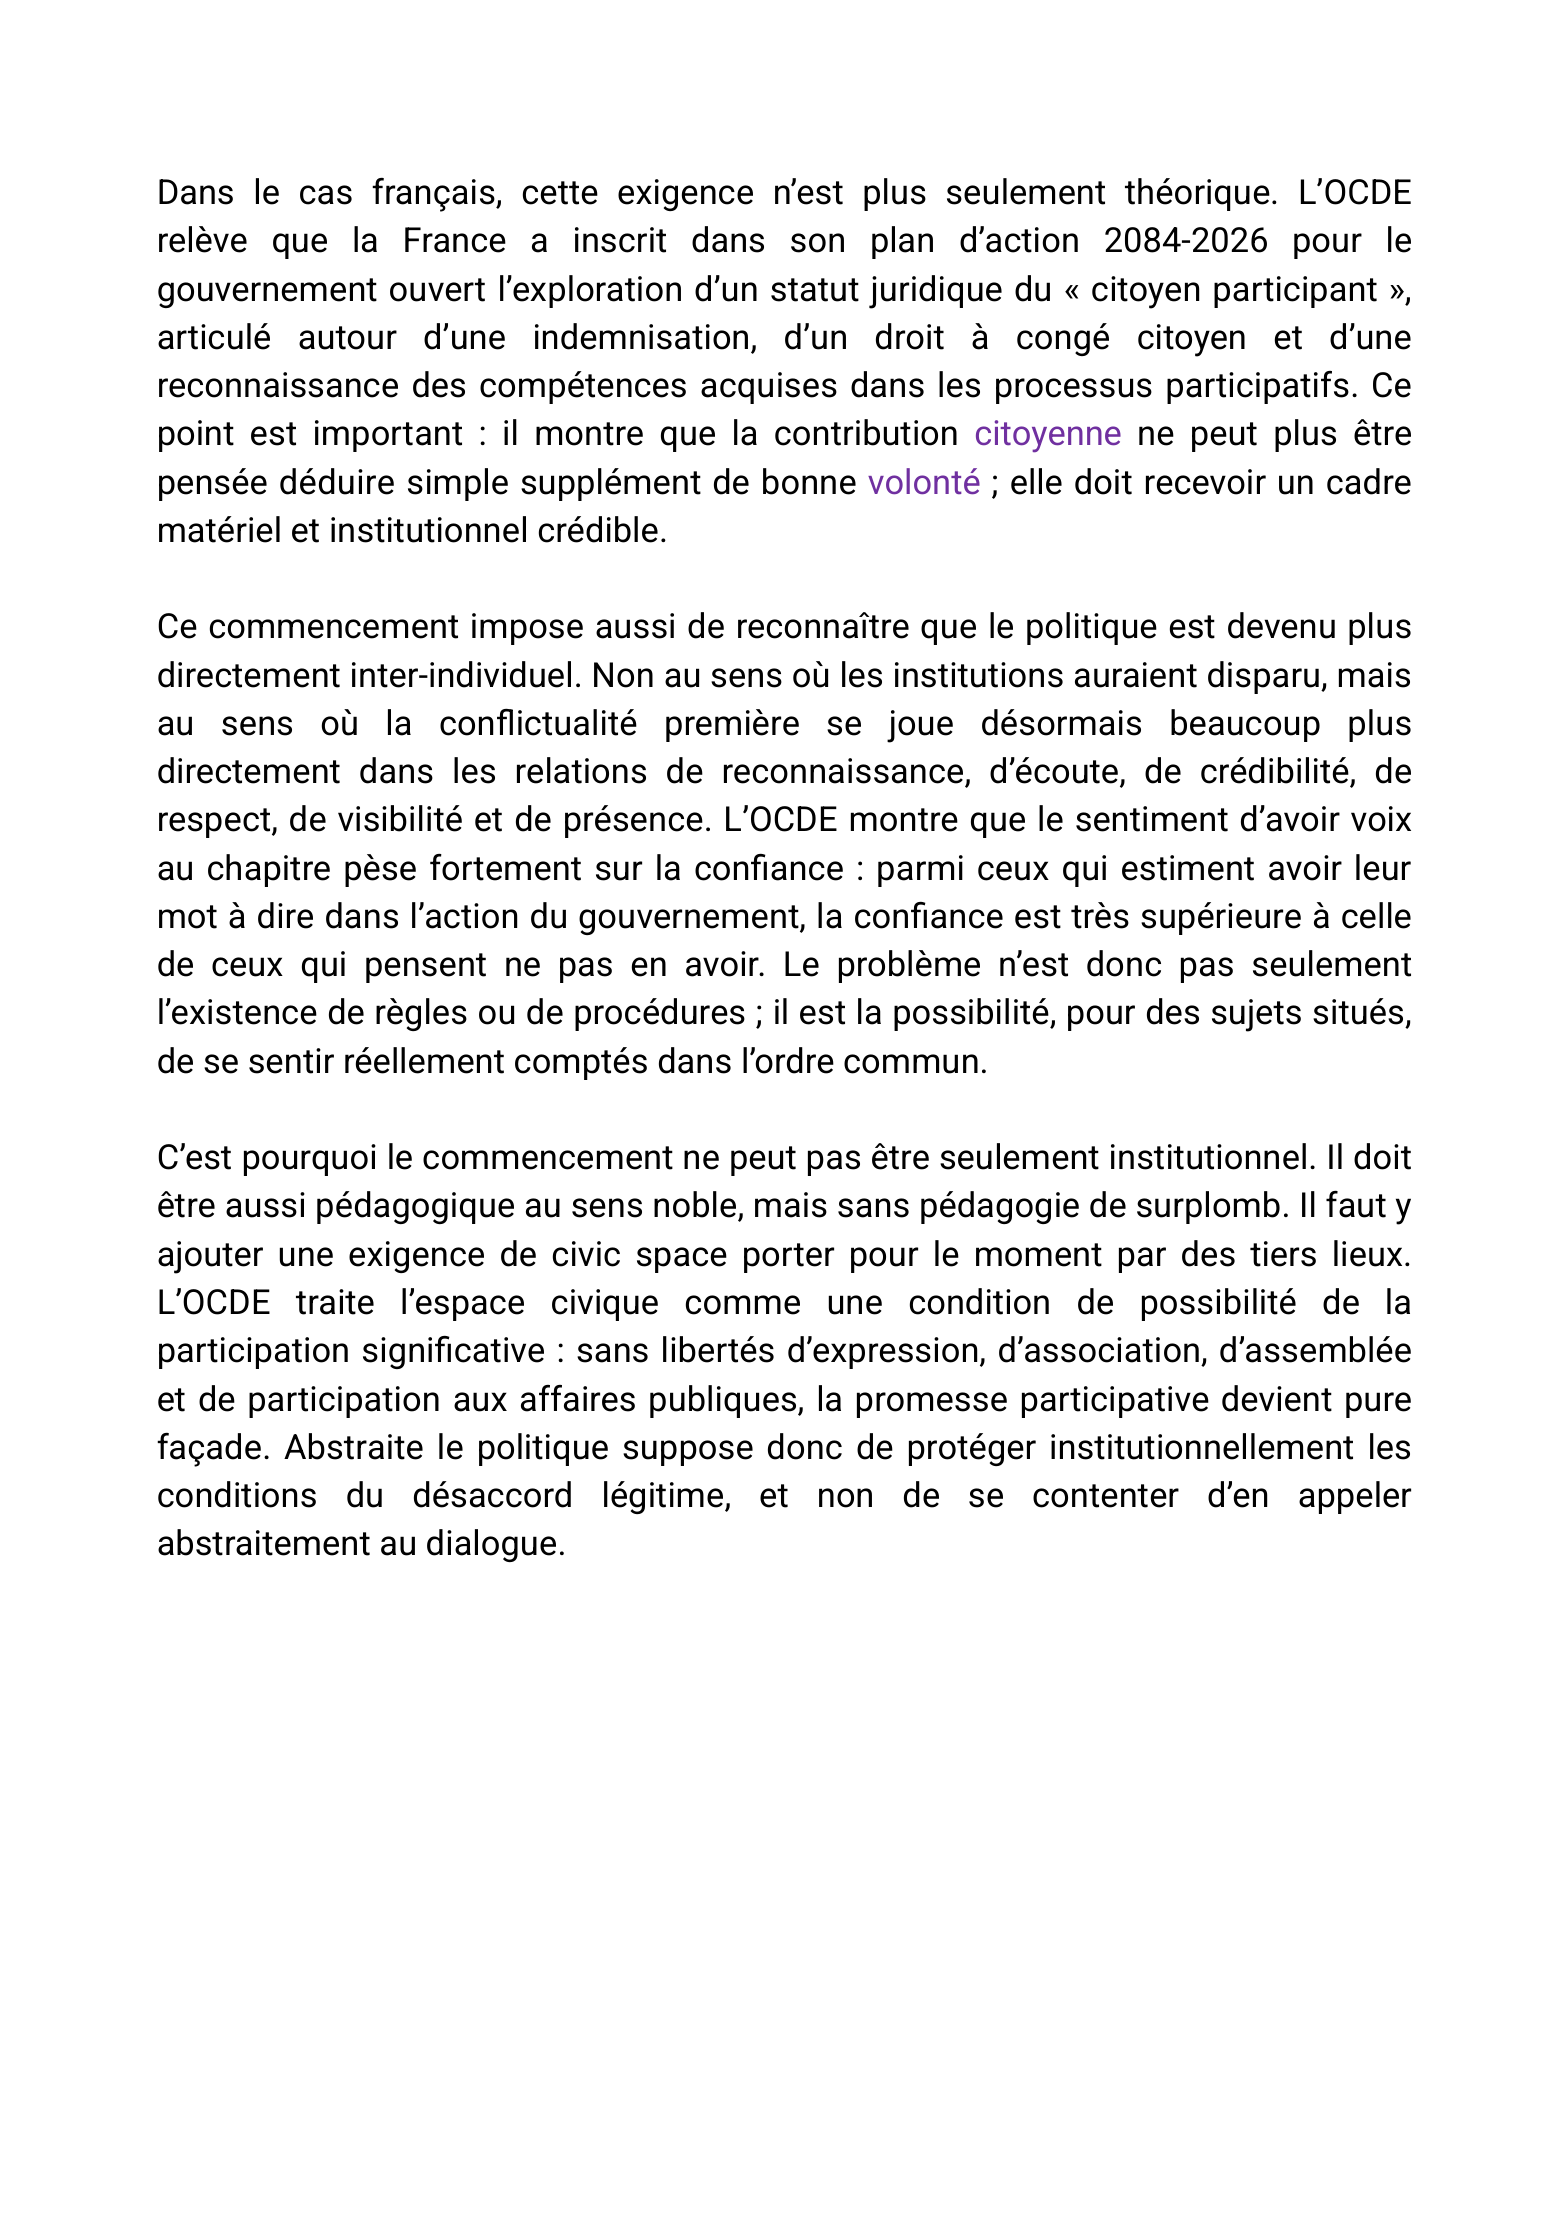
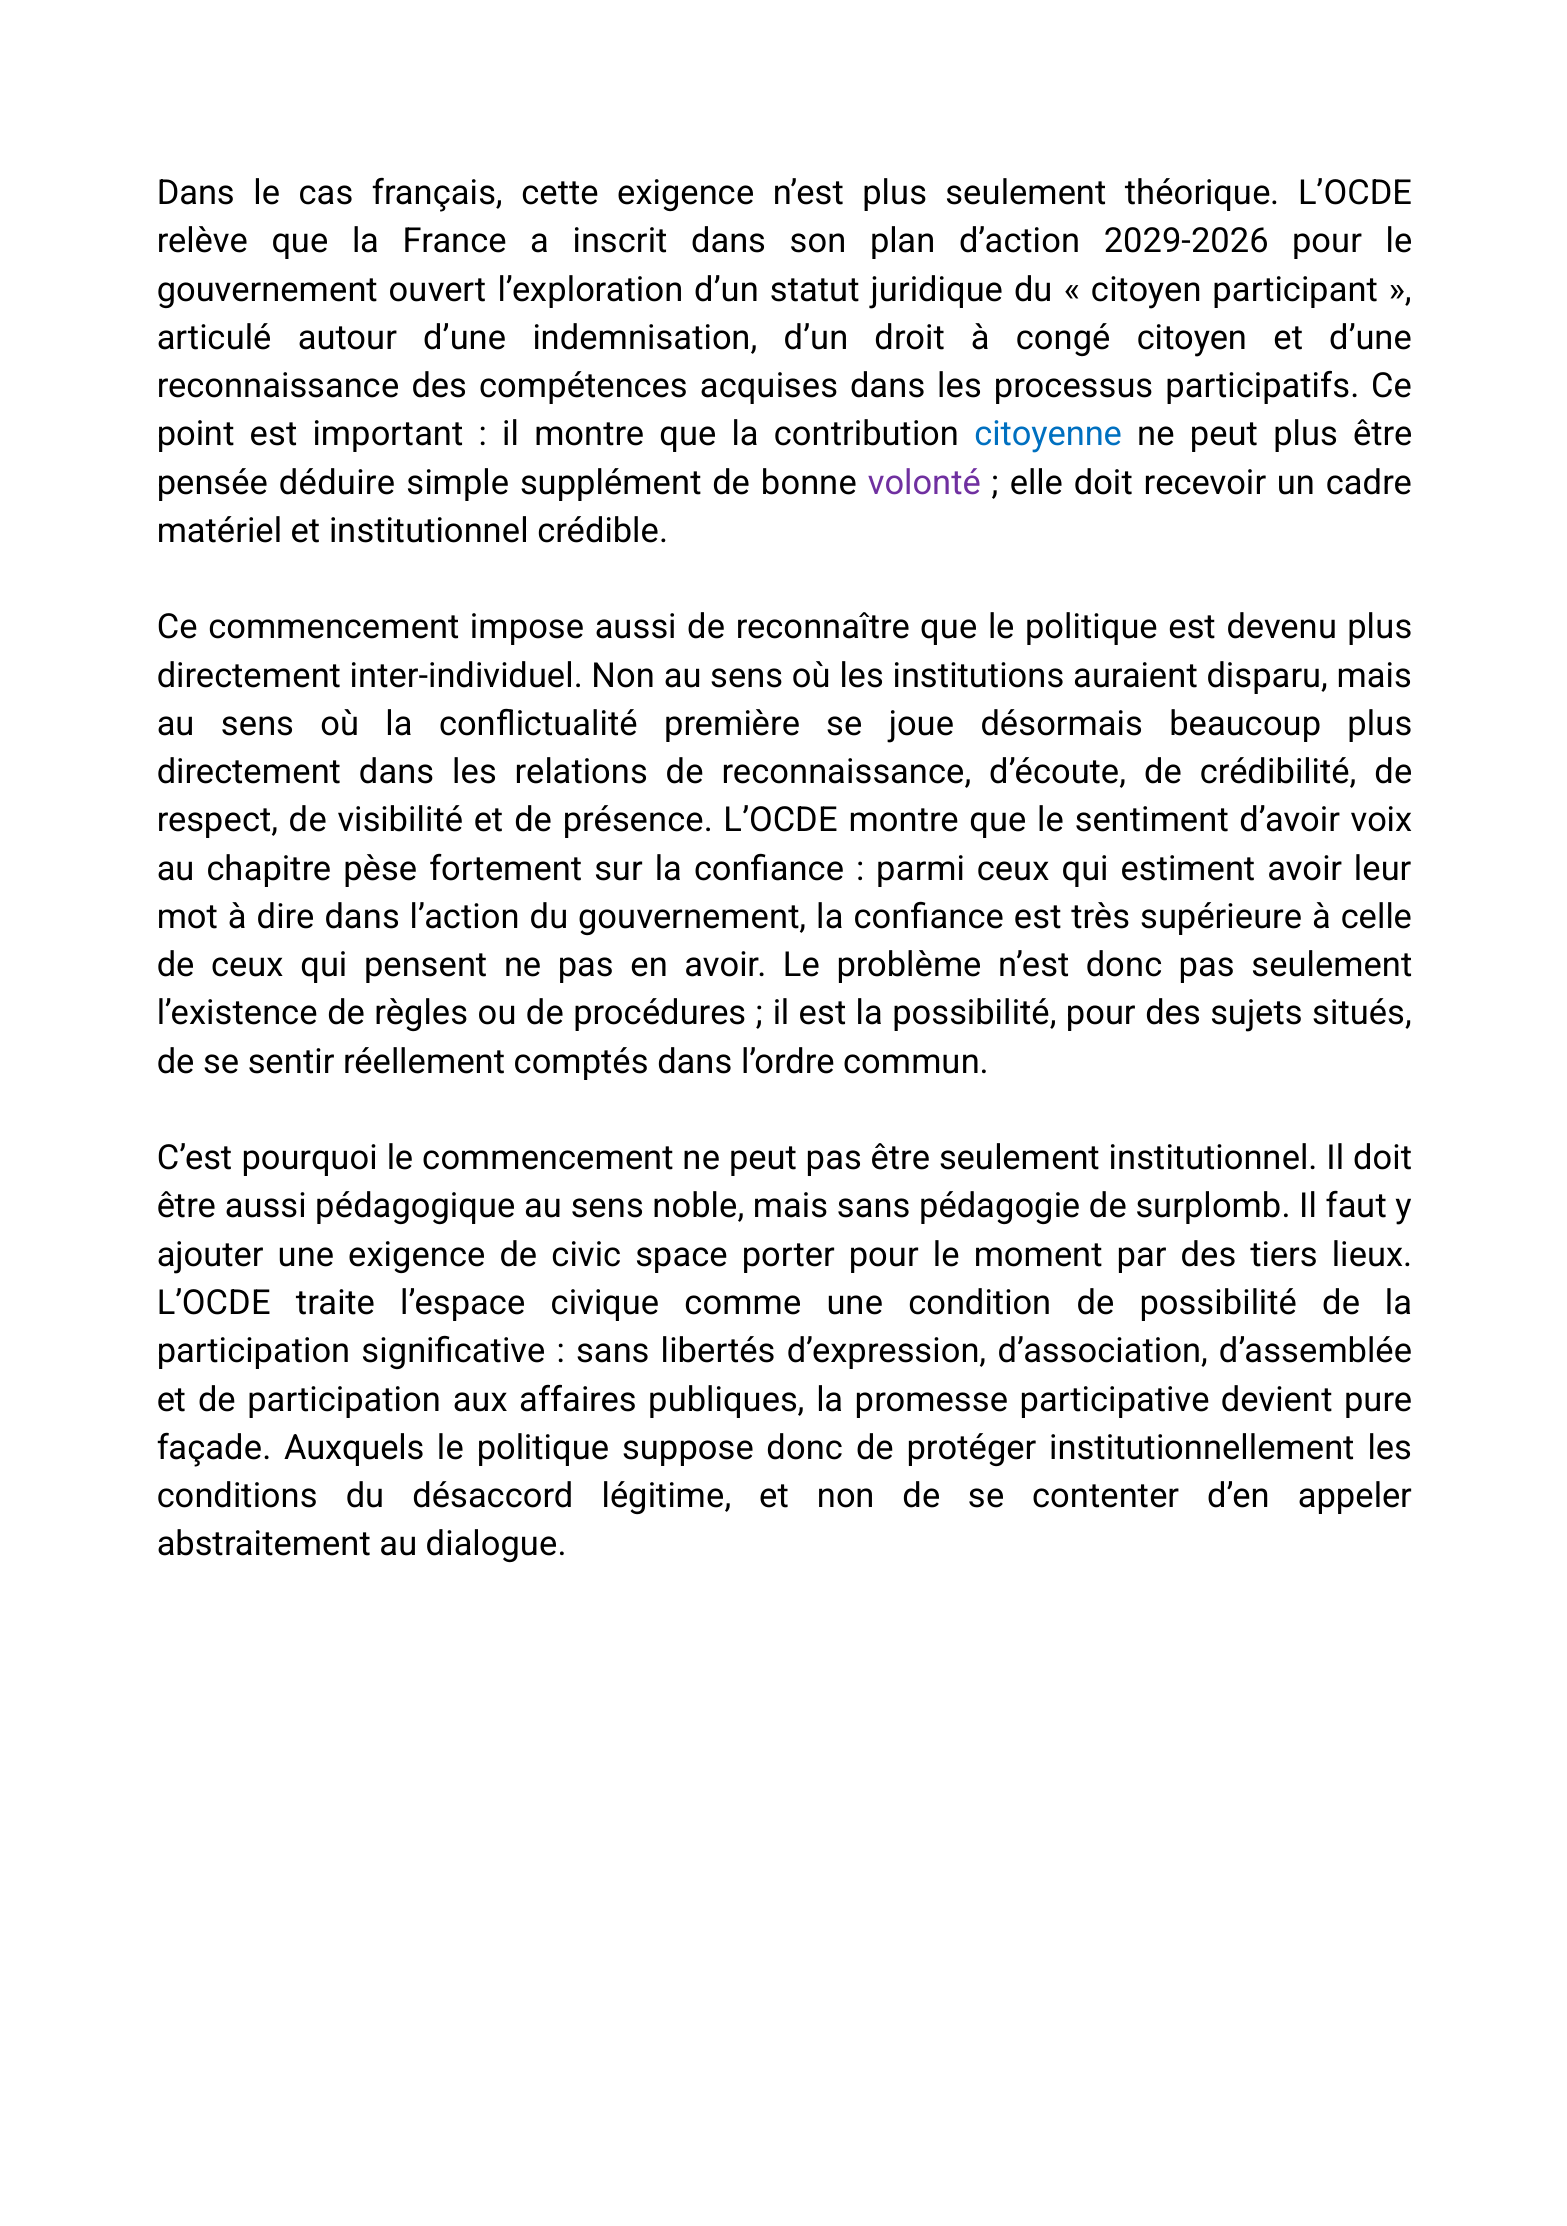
2084-2026: 2084-2026 -> 2029-2026
citoyenne colour: purple -> blue
Abstraite: Abstraite -> Auxquels
